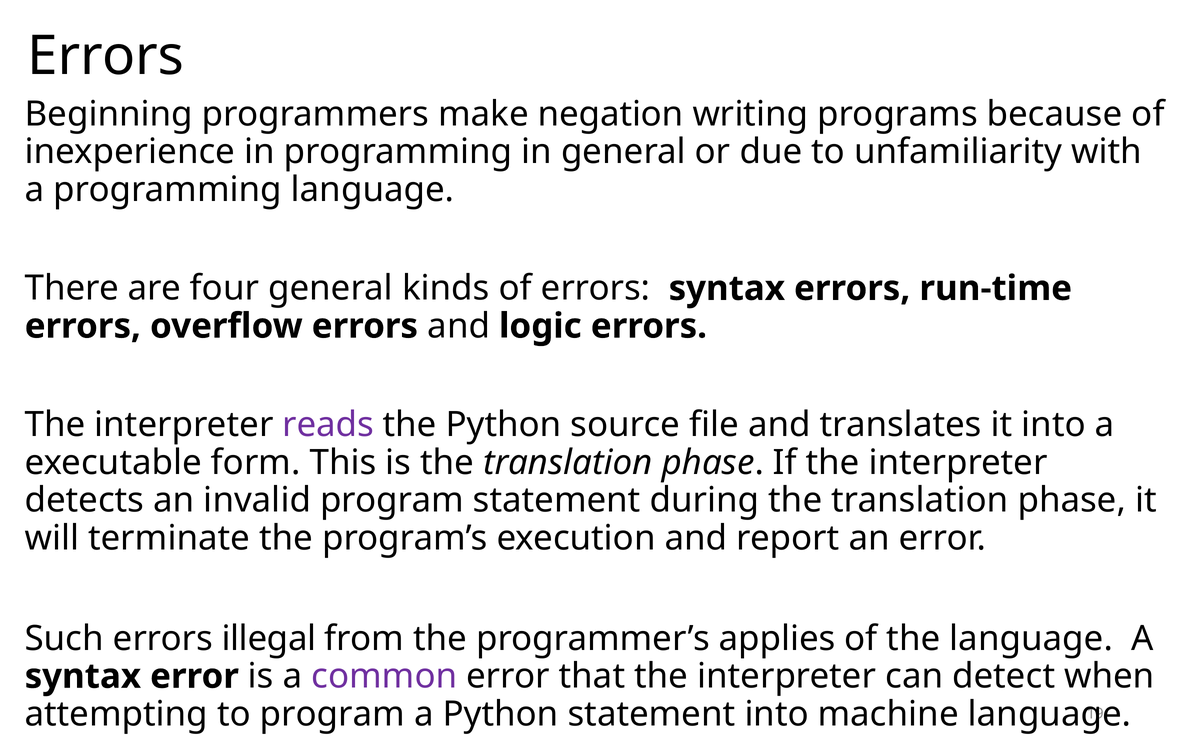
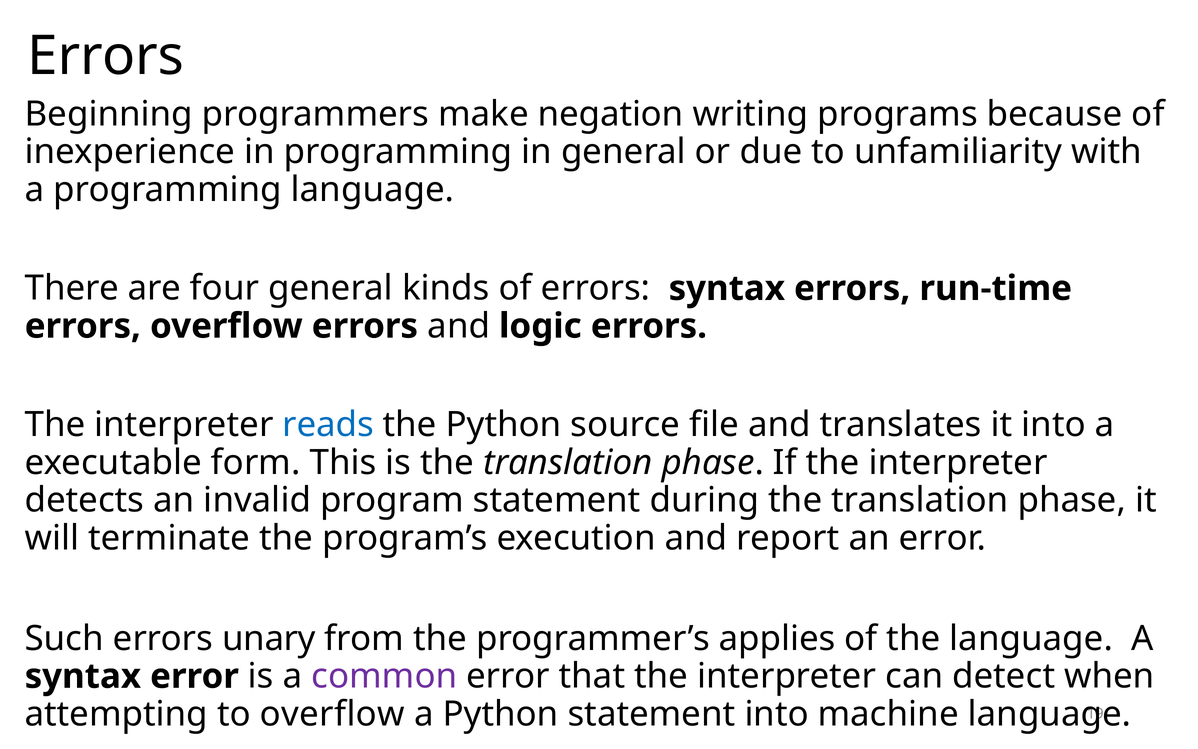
reads colour: purple -> blue
illegal: illegal -> unary
to program: program -> overflow
